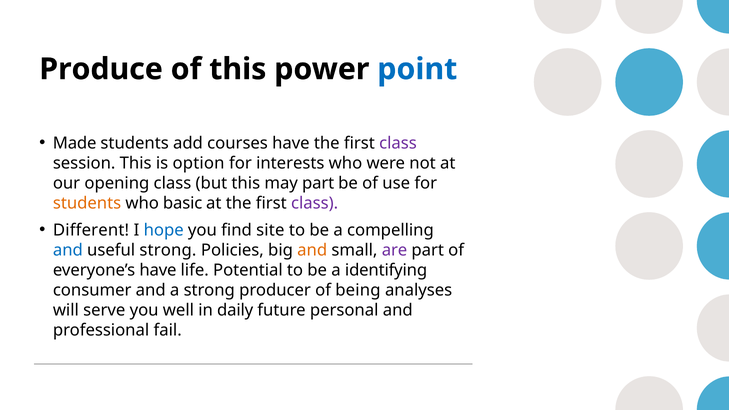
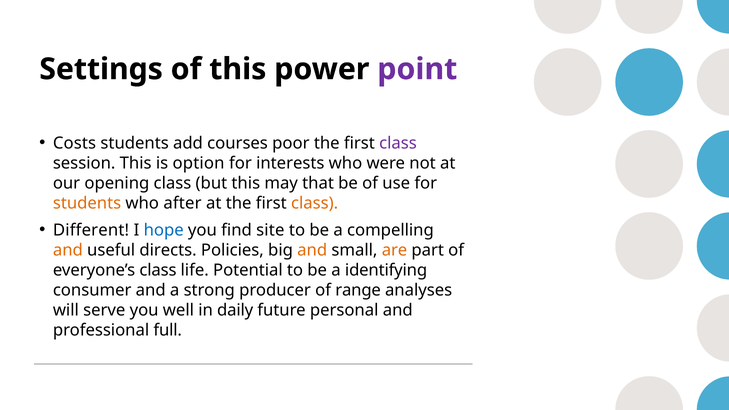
Produce: Produce -> Settings
point colour: blue -> purple
Made: Made -> Costs
courses have: have -> poor
may part: part -> that
basic: basic -> after
class at (315, 203) colour: purple -> orange
and at (68, 250) colour: blue -> orange
useful strong: strong -> directs
are colour: purple -> orange
everyone’s have: have -> class
being: being -> range
fail: fail -> full
